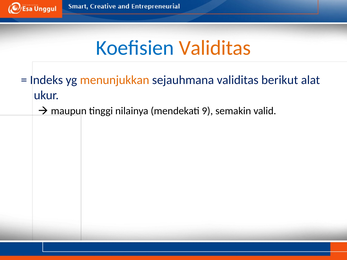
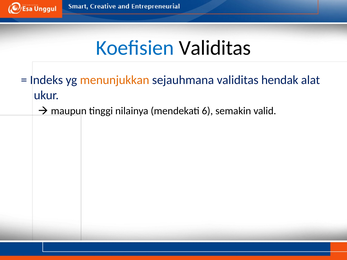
Validitas at (215, 48) colour: orange -> black
berikut: berikut -> hendak
9: 9 -> 6
